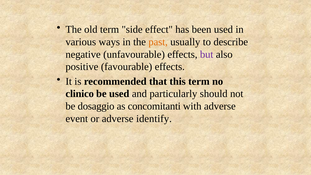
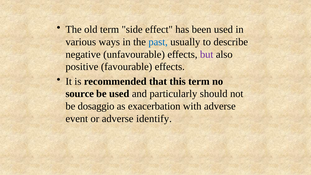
past colour: orange -> blue
clinico: clinico -> source
concomitanti: concomitanti -> exacerbation
